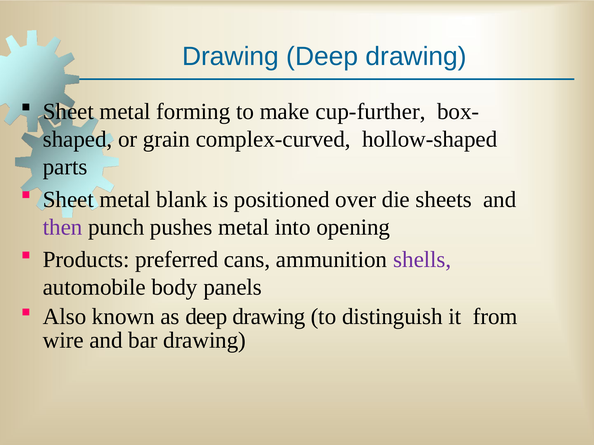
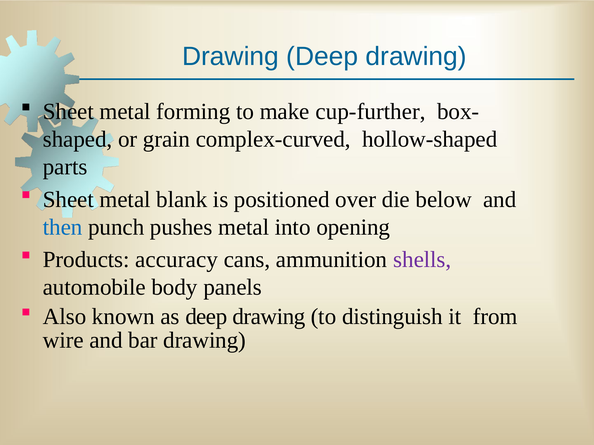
sheets: sheets -> below
then colour: purple -> blue
preferred: preferred -> accuracy
